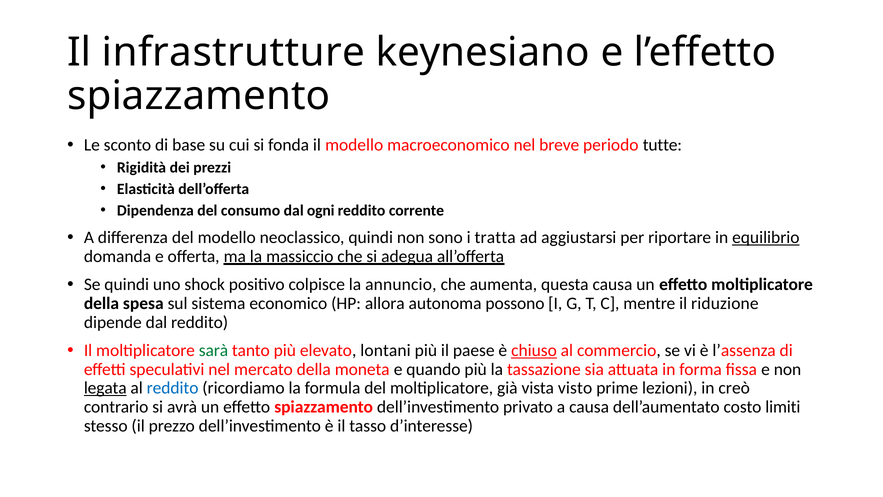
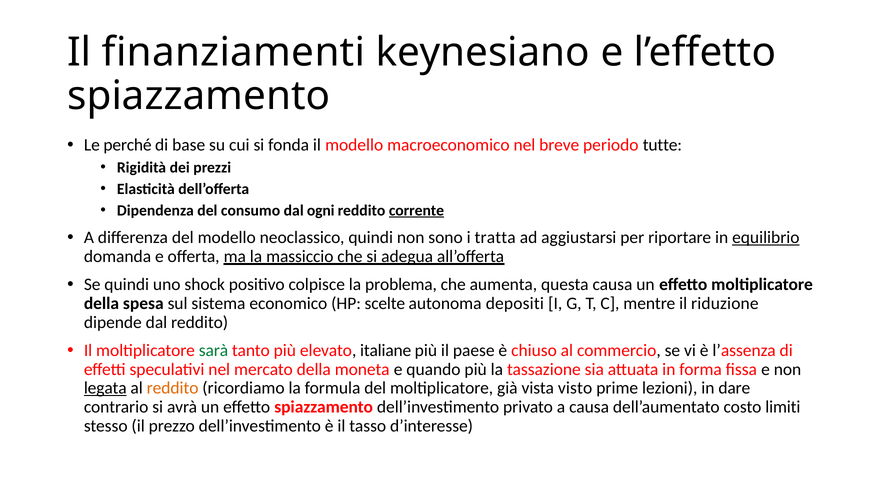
infrastrutture: infrastrutture -> finanziamenti
sconto: sconto -> perché
corrente underline: none -> present
annuncio: annuncio -> problema
allora: allora -> scelte
possono: possono -> depositi
lontani: lontani -> italiane
chiuso underline: present -> none
reddito at (173, 388) colour: blue -> orange
creò: creò -> dare
